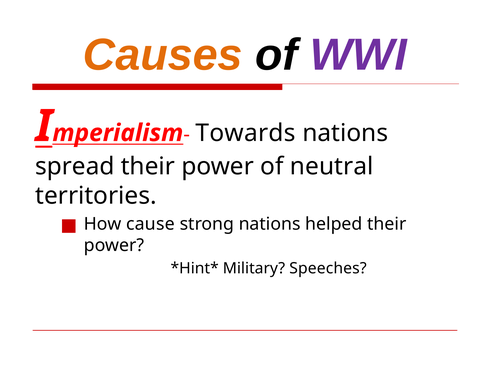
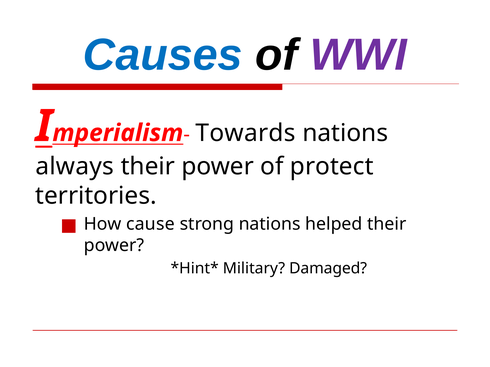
Causes colour: orange -> blue
spread: spread -> always
neutral: neutral -> protect
Speeches: Speeches -> Damaged
